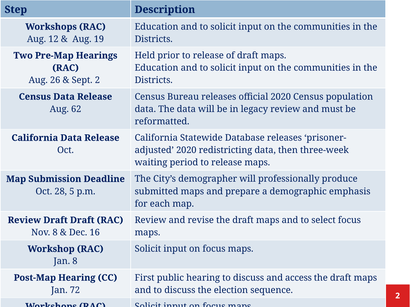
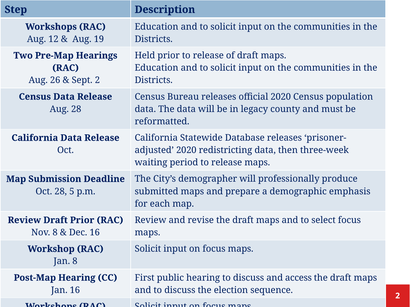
Aug 62: 62 -> 28
legacy review: review -> county
Draft Draft: Draft -> Prior
Jan 72: 72 -> 16
